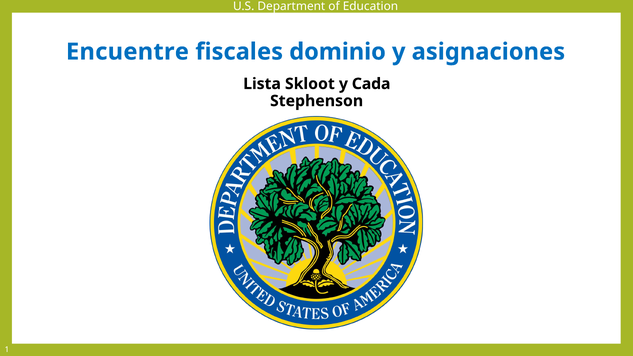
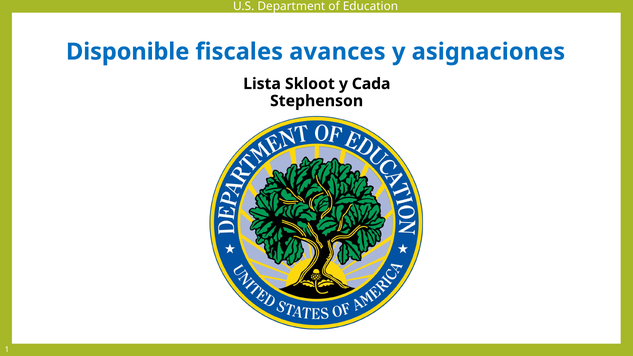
Encuentre: Encuentre -> Disponible
dominio: dominio -> avances
